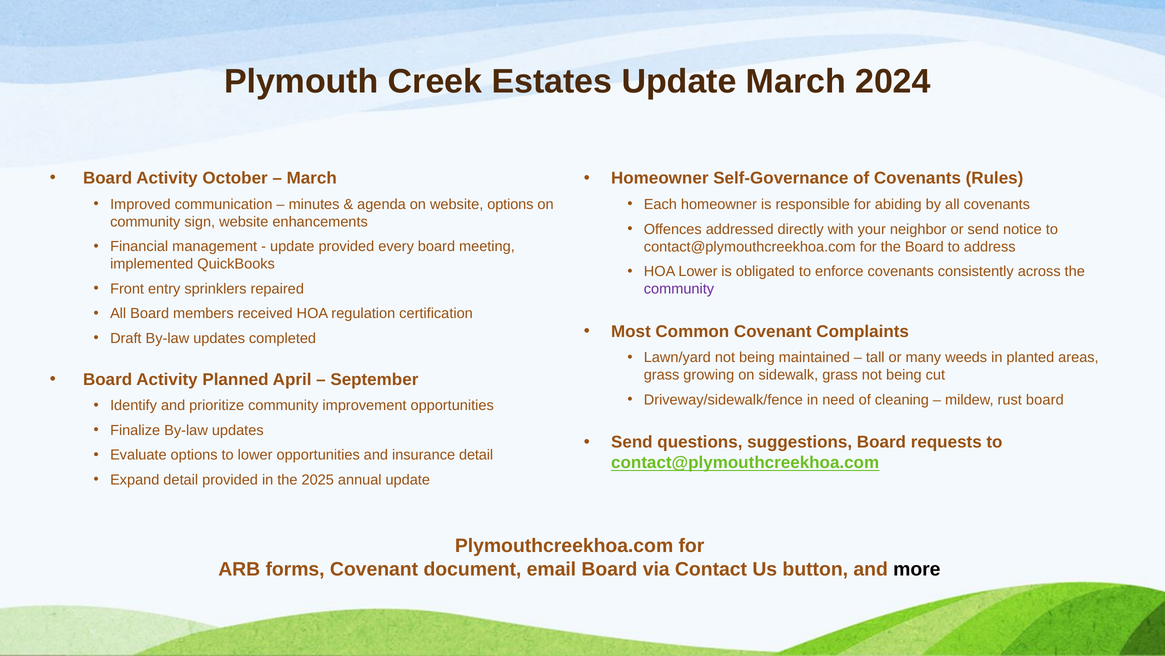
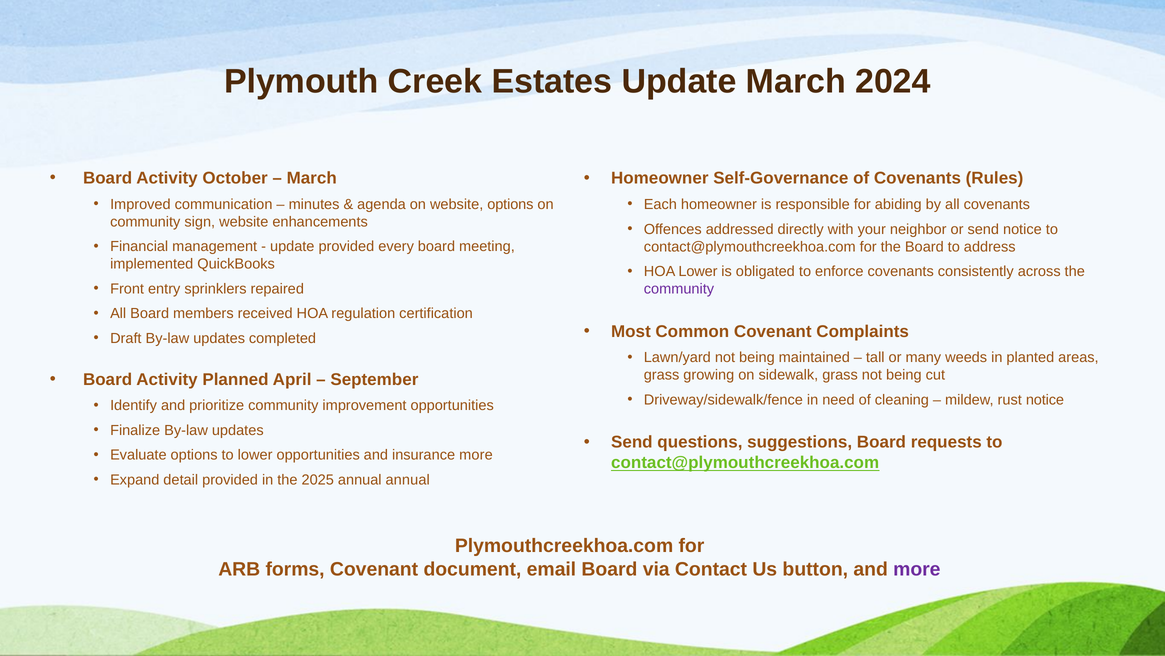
rust board: board -> notice
insurance detail: detail -> more
annual update: update -> annual
more at (917, 569) colour: black -> purple
